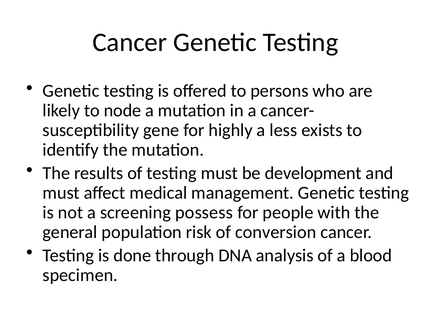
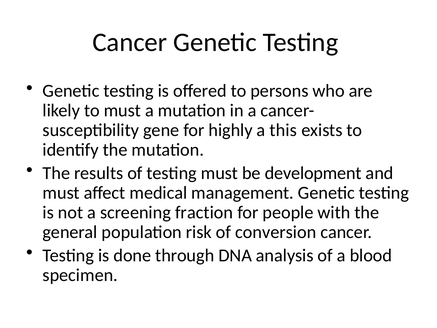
to node: node -> must
less: less -> this
possess: possess -> fraction
